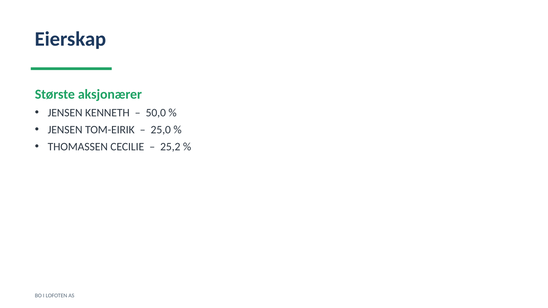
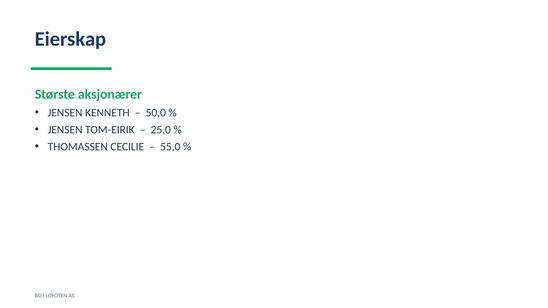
25,2: 25,2 -> 55,0
